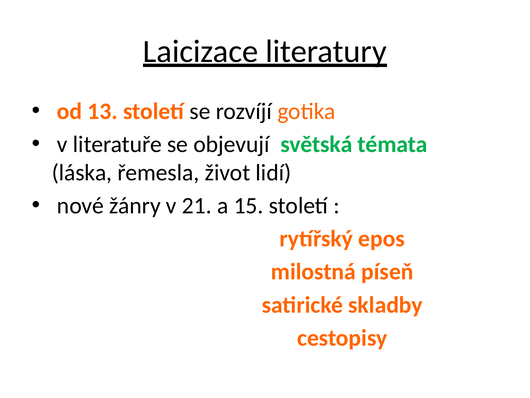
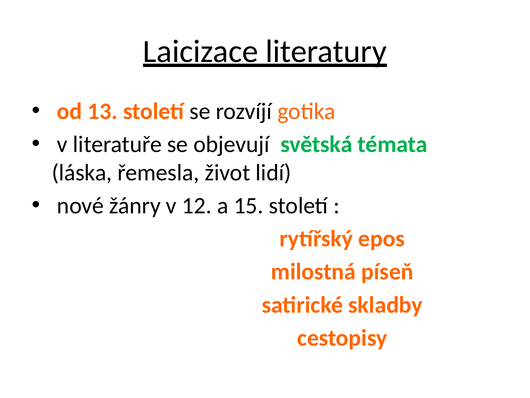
21: 21 -> 12
